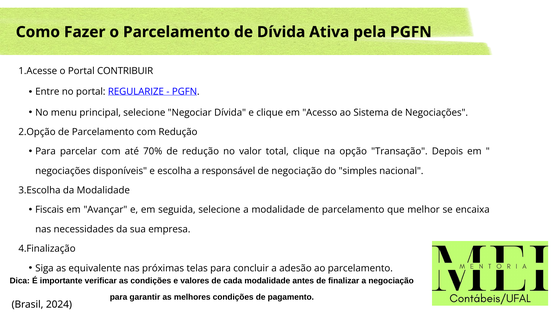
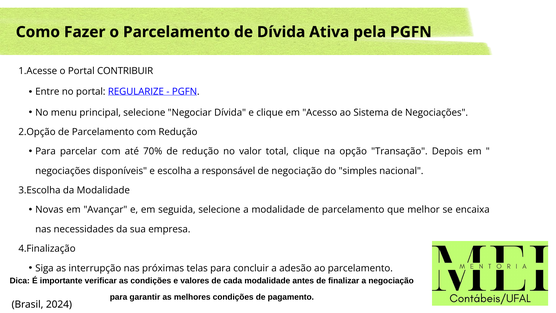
Fiscais: Fiscais -> Novas
equivalente: equivalente -> interrupção
